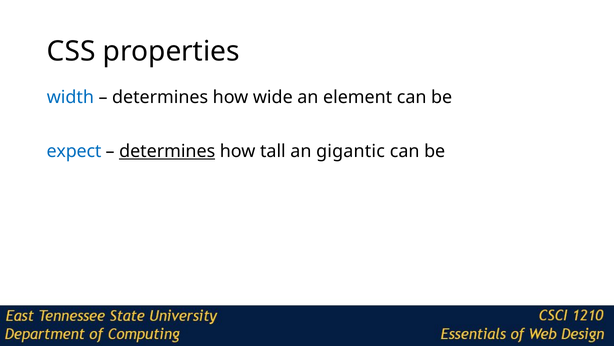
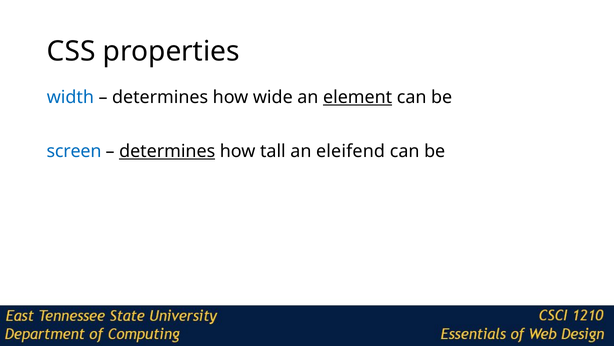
element underline: none -> present
expect: expect -> screen
gigantic: gigantic -> eleifend
